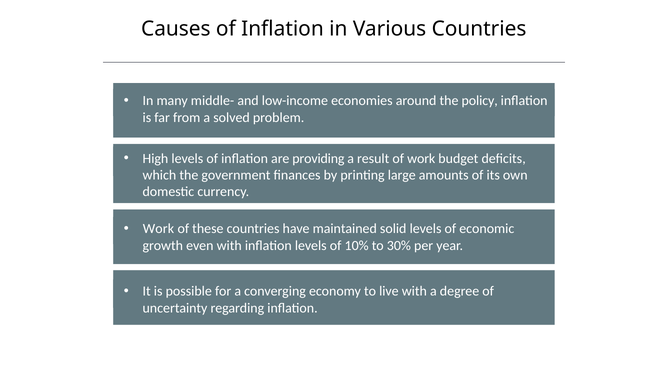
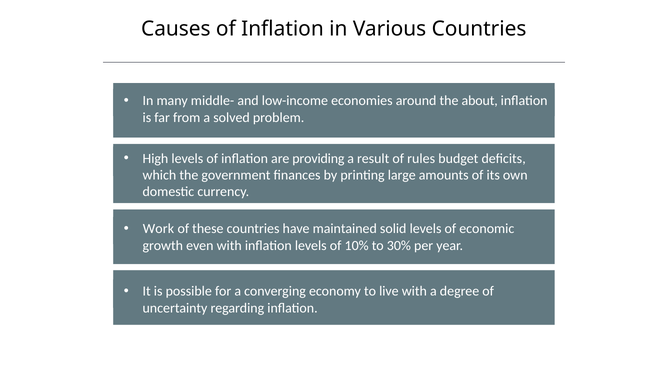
policy: policy -> about
of work: work -> rules
